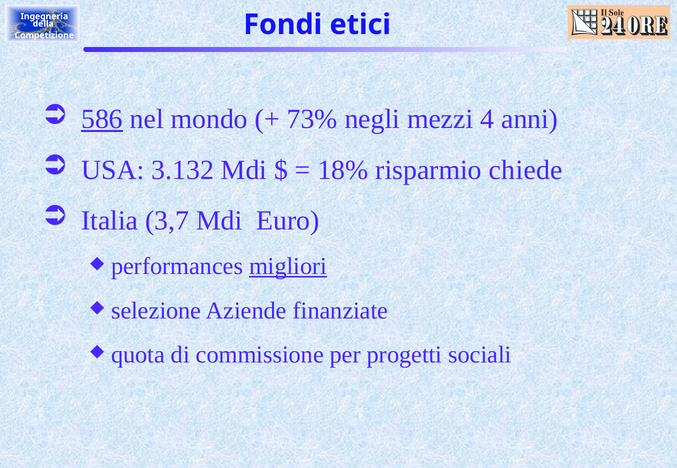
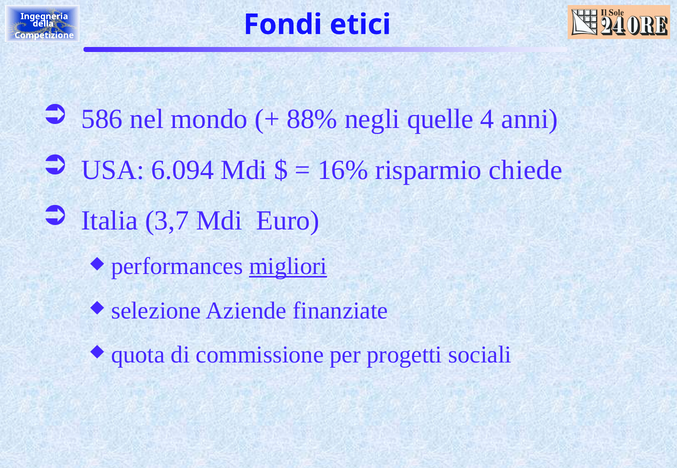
586 underline: present -> none
73%: 73% -> 88%
mezzi: mezzi -> quelle
3.132: 3.132 -> 6.094
18%: 18% -> 16%
